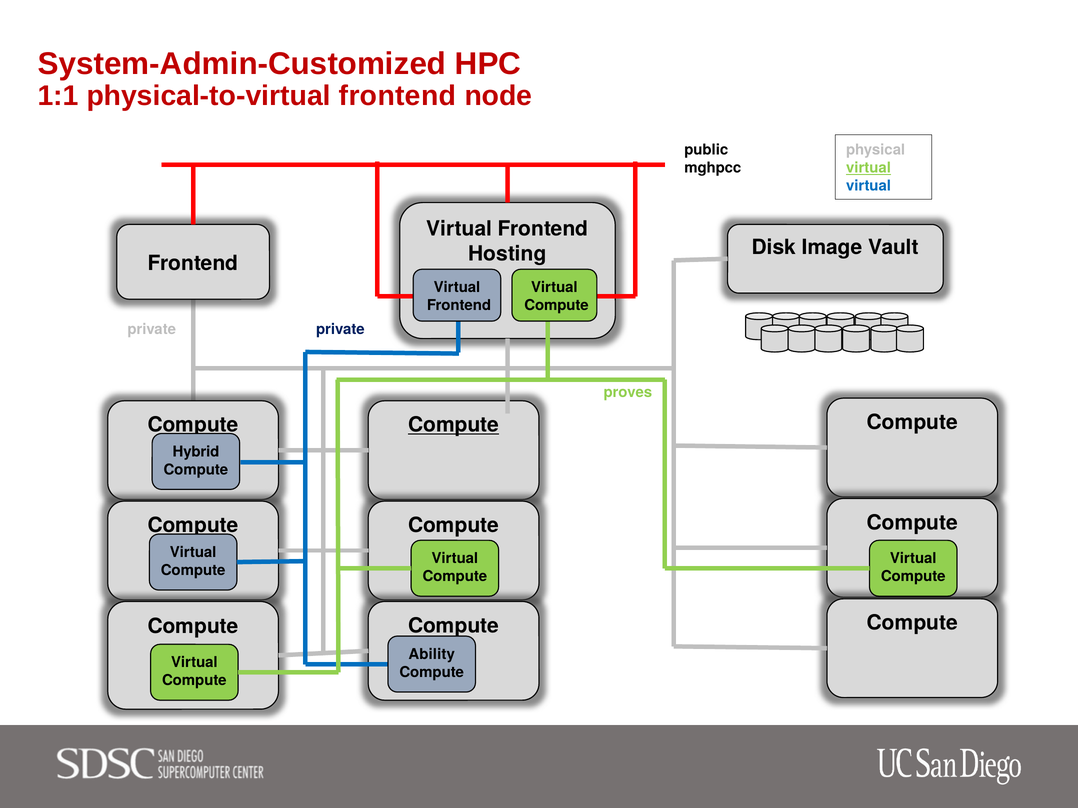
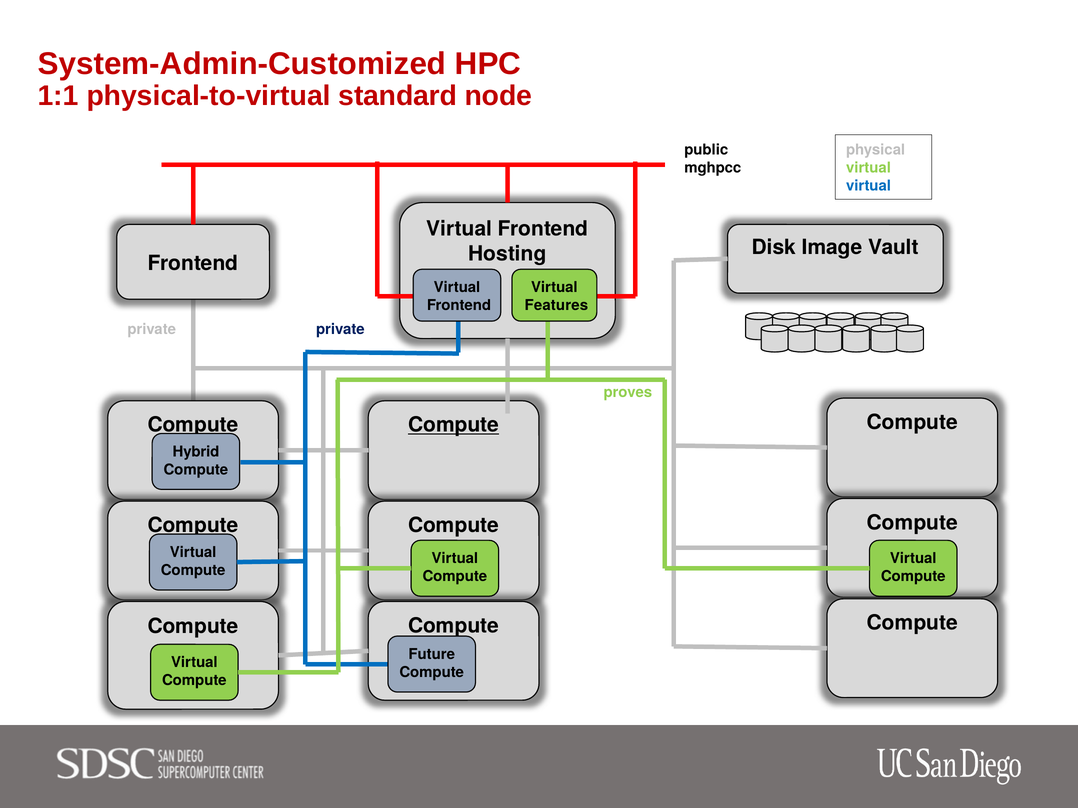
physical-to-virtual frontend: frontend -> standard
virtual at (868, 168) underline: present -> none
Compute at (556, 305): Compute -> Features
Ability: Ability -> Future
